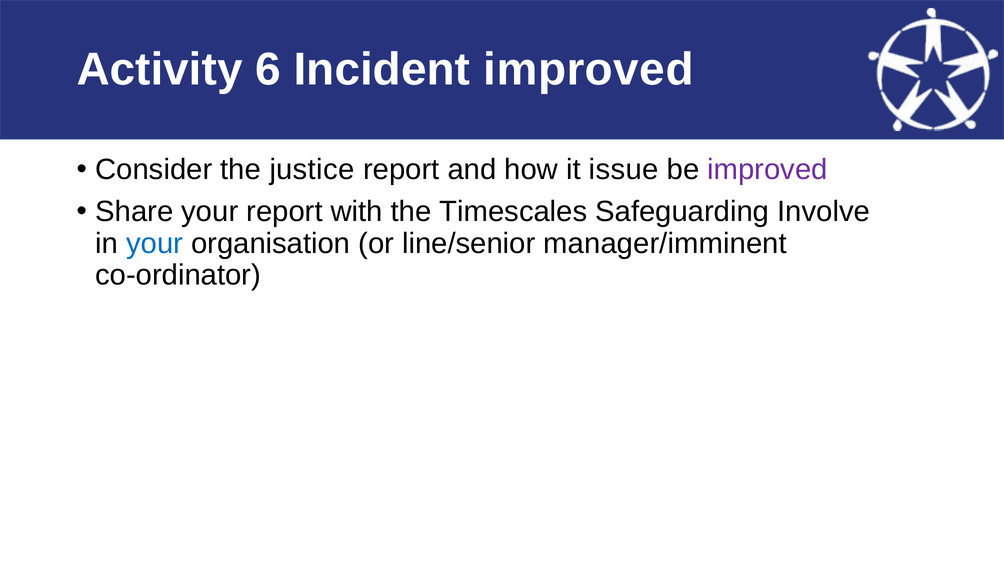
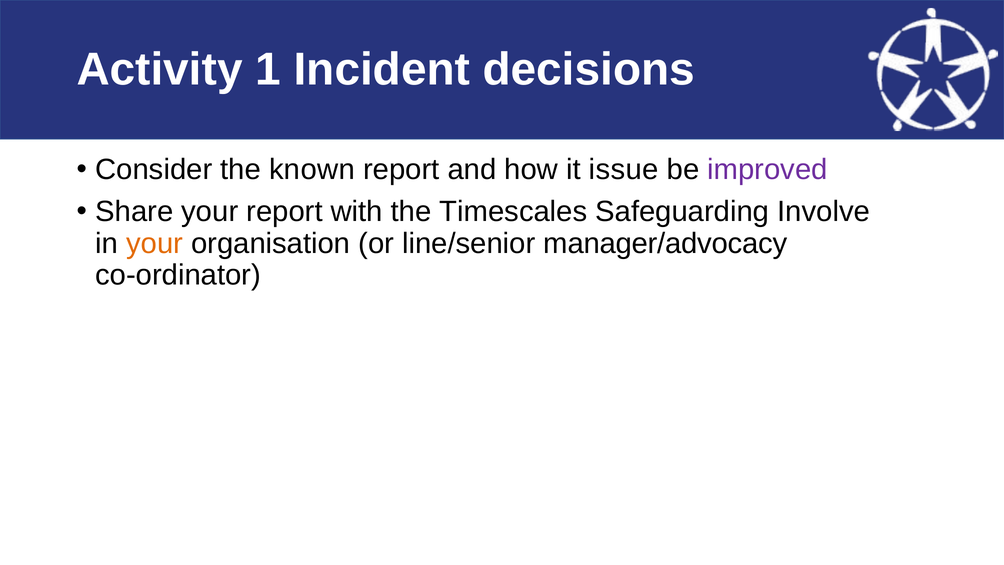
6: 6 -> 1
Incident improved: improved -> decisions
justice: justice -> known
your at (155, 243) colour: blue -> orange
manager/imminent: manager/imminent -> manager/advocacy
